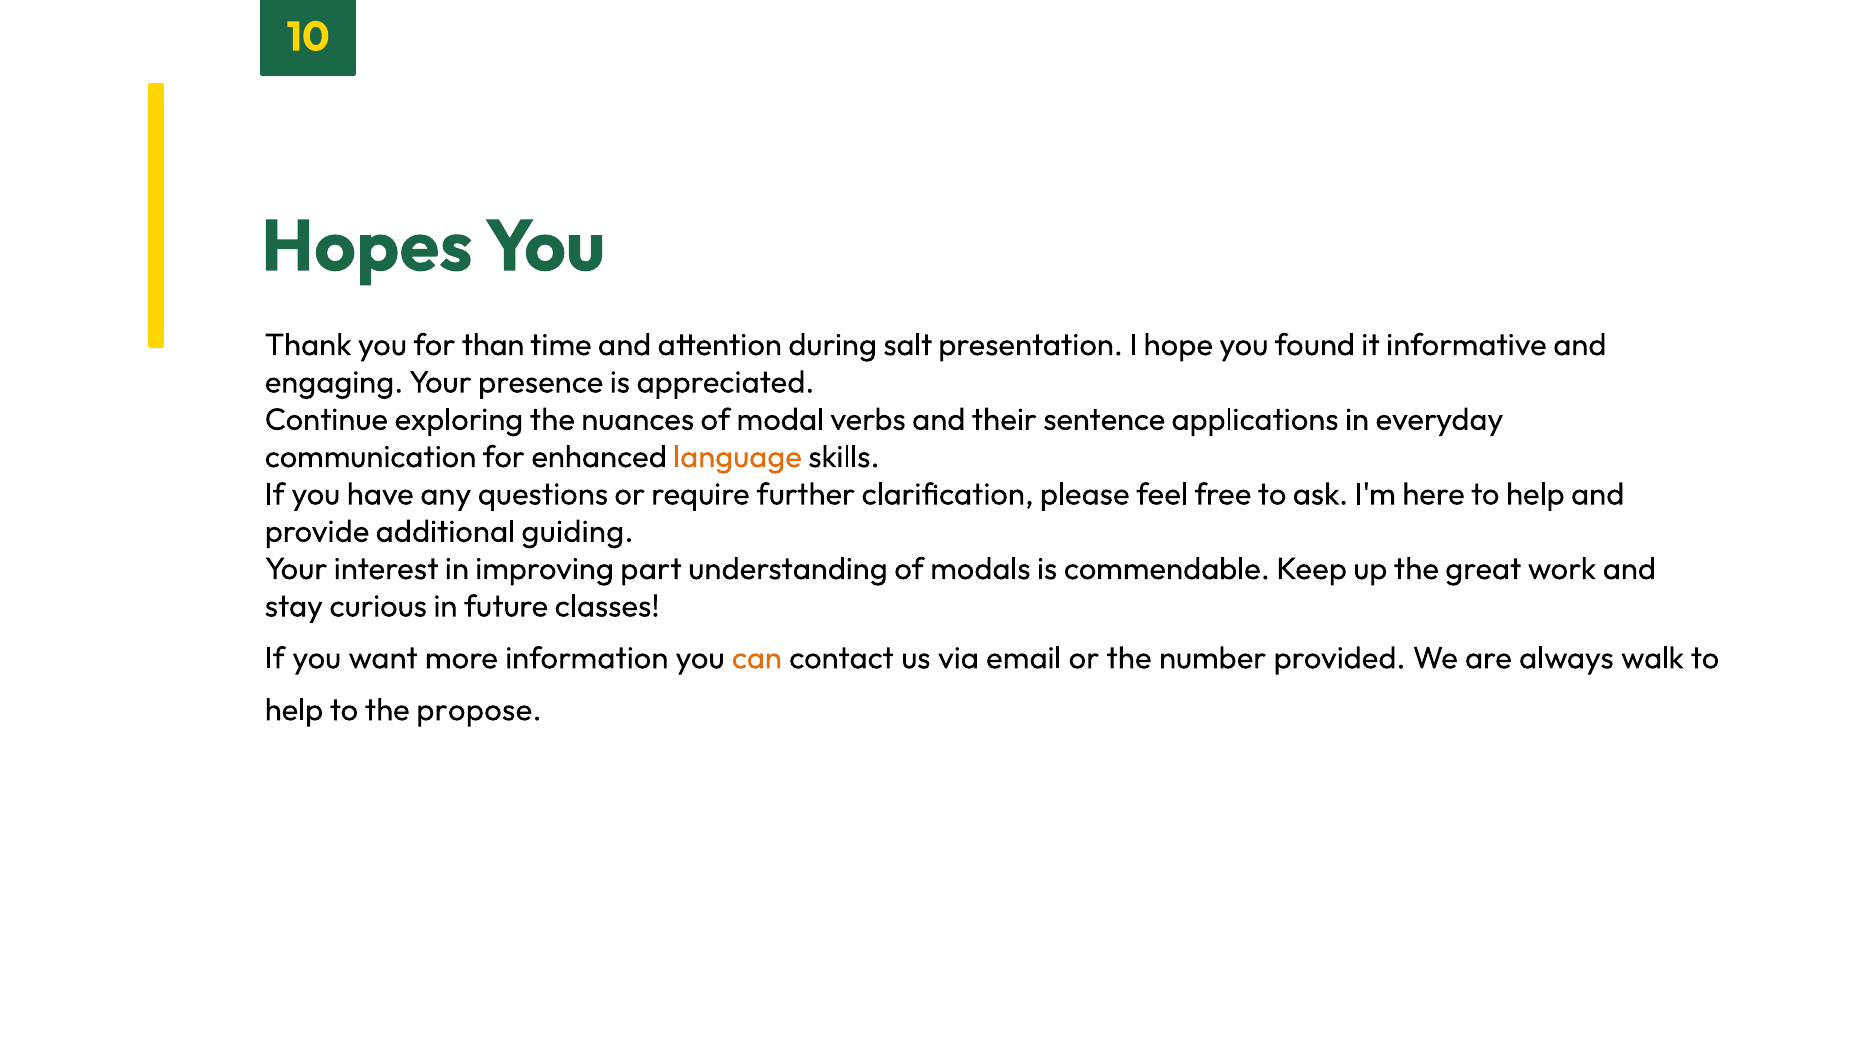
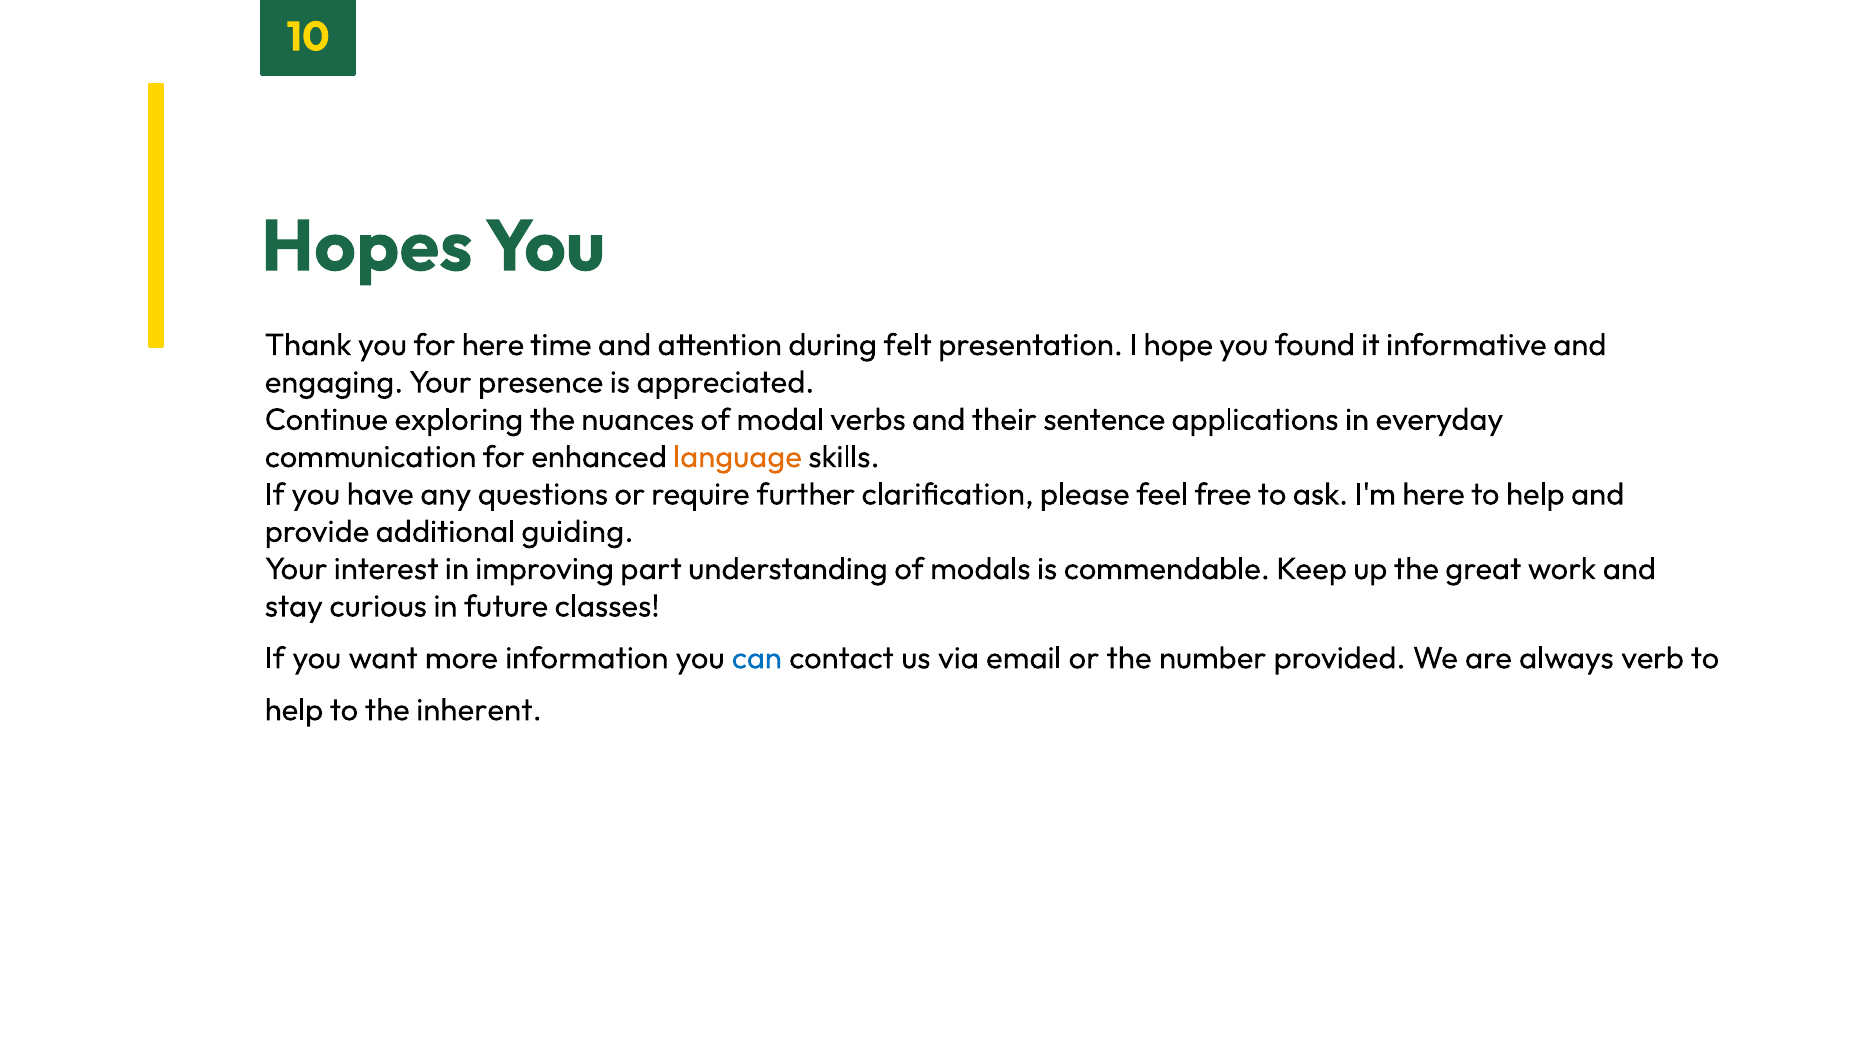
for than: than -> here
salt: salt -> felt
can colour: orange -> blue
walk: walk -> verb
propose: propose -> inherent
